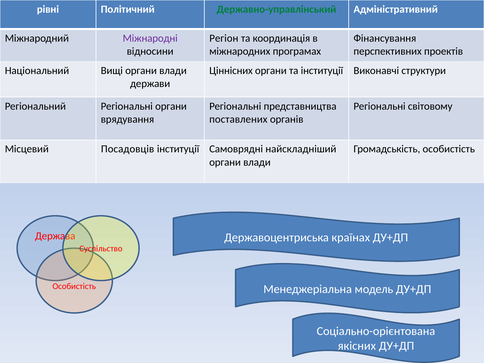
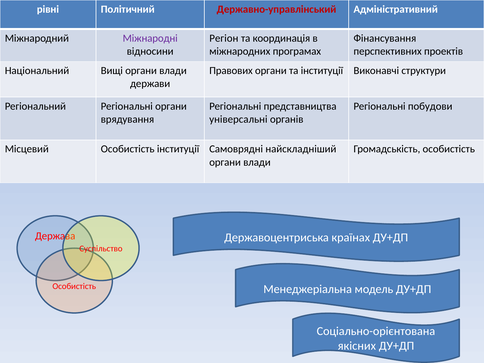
Державно-управлінський colour: green -> red
Ціннісних: Ціннісних -> Правових
світовому: світовому -> побудови
поставлених: поставлених -> універсальні
Місцевий Посадовців: Посадовців -> Особистість
